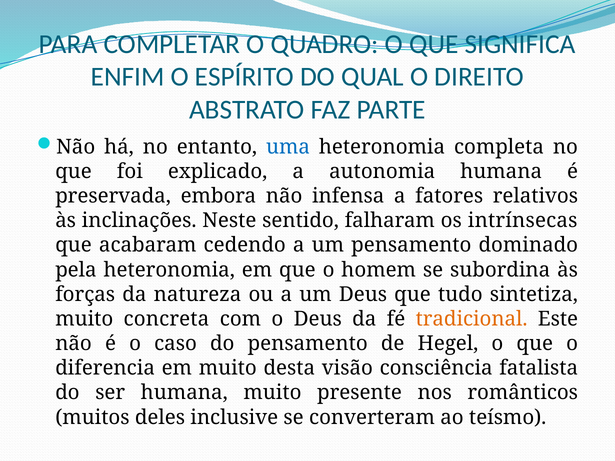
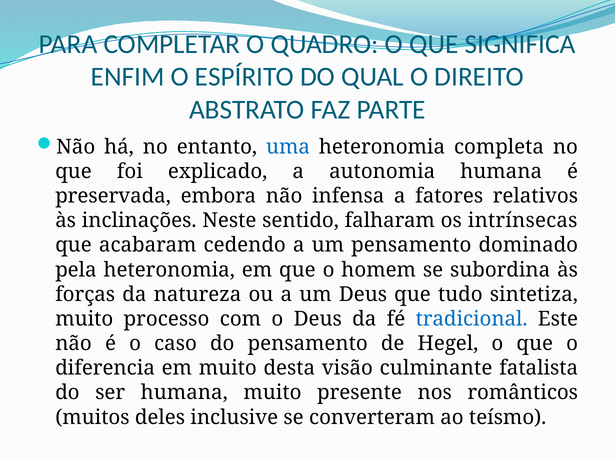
concreta: concreta -> processo
tradicional colour: orange -> blue
consciência: consciência -> culminante
